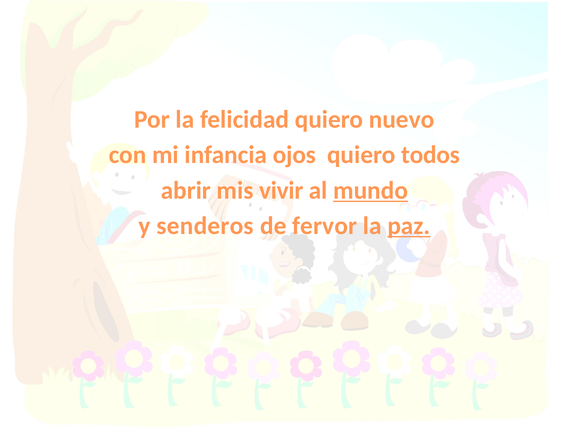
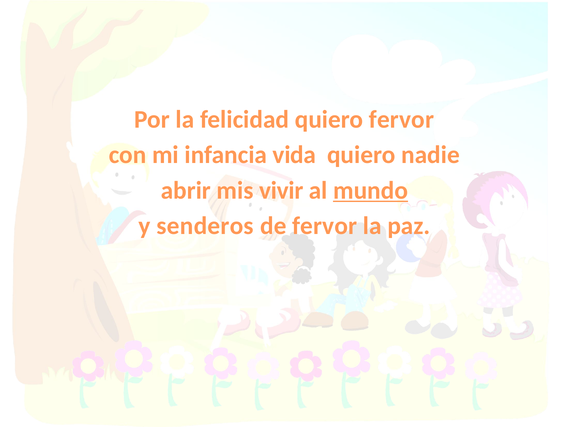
quiero nuevo: nuevo -> fervor
ojos: ojos -> vida
todos: todos -> nadie
paz underline: present -> none
